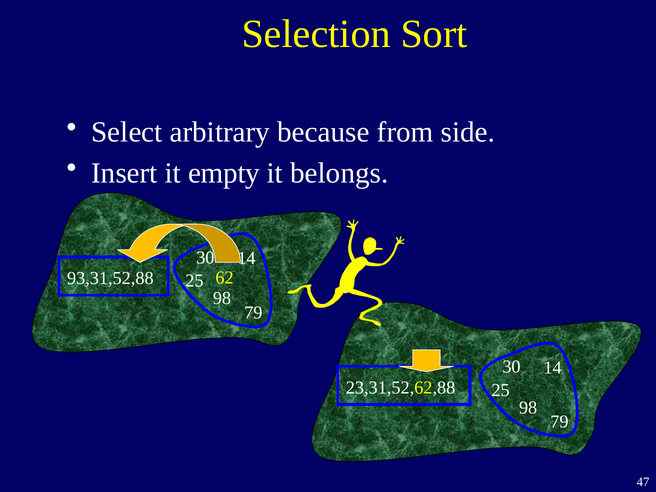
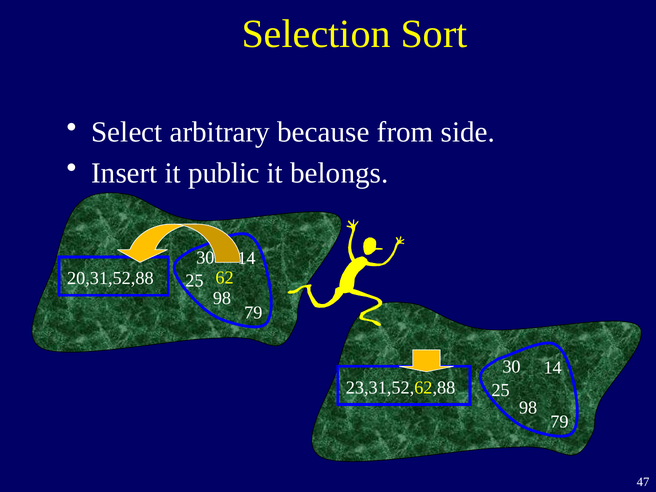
empty: empty -> public
93,31,52,88: 93,31,52,88 -> 20,31,52,88
